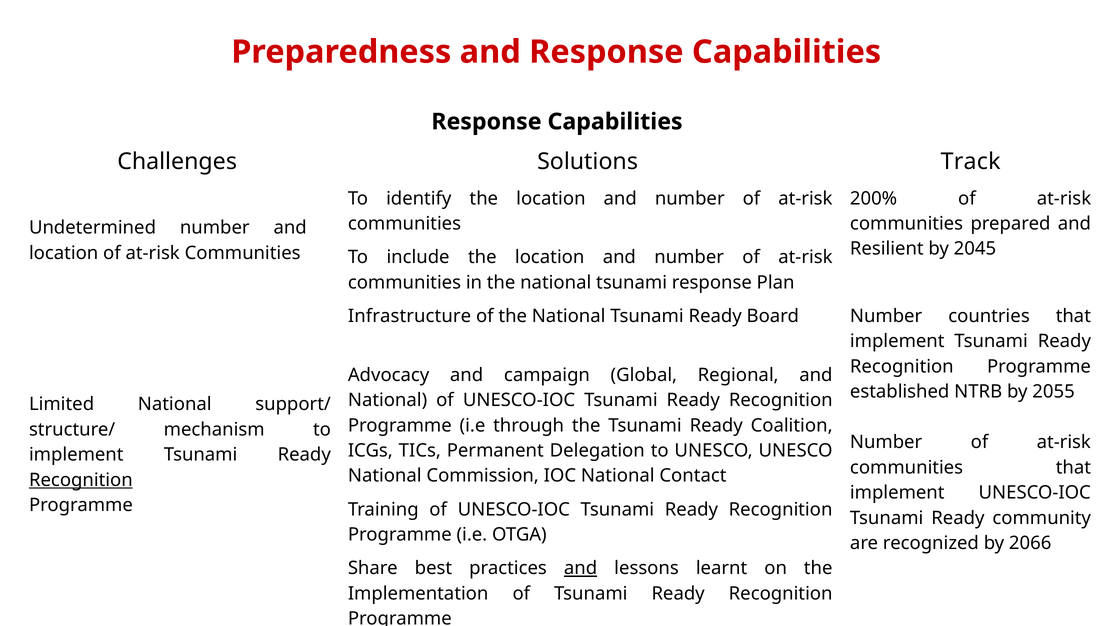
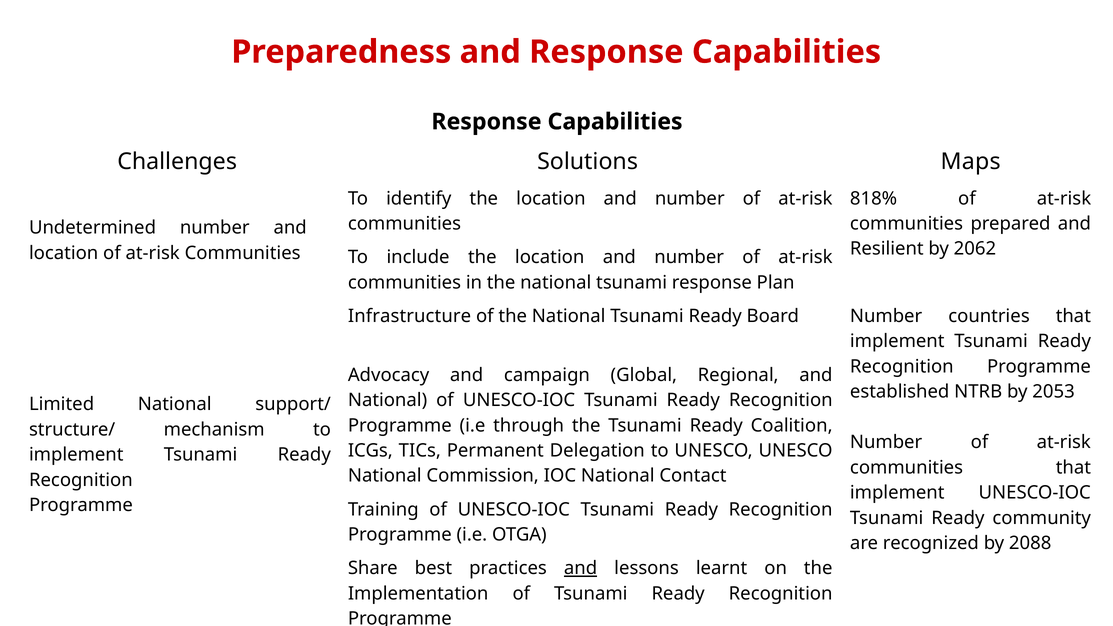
Track: Track -> Maps
200%: 200% -> 818%
2045: 2045 -> 2062
2055: 2055 -> 2053
Recognition at (81, 480) underline: present -> none
2066: 2066 -> 2088
